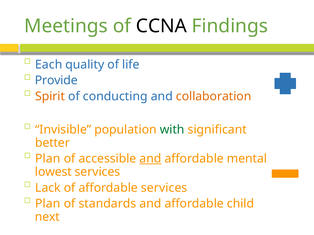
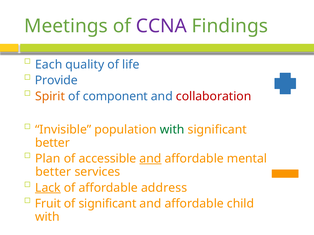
CCNA colour: black -> purple
conducting: conducting -> component
collaboration colour: orange -> red
lowest at (53, 172): lowest -> better
Lack underline: none -> present
affordable services: services -> address
Plan at (48, 204): Plan -> Fruit
of standards: standards -> significant
next at (47, 217): next -> with
